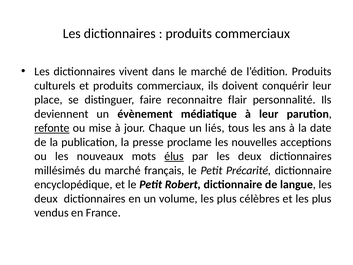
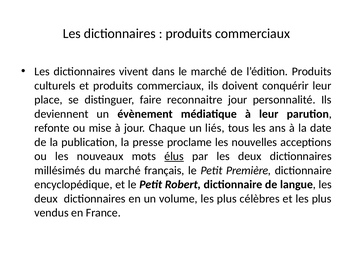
reconnaitre flair: flair -> jour
refonte underline: present -> none
Précarité: Précarité -> Première
